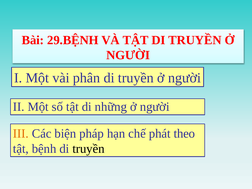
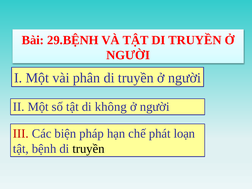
những: những -> không
III colour: orange -> red
theo: theo -> loạn
